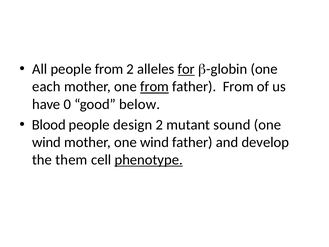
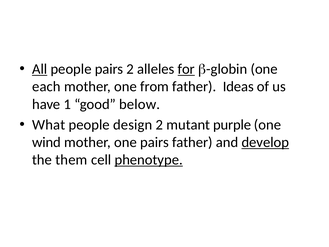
All underline: none -> present
people from: from -> pairs
from at (155, 87) underline: present -> none
father From: From -> Ideas
0: 0 -> 1
Blood: Blood -> What
sound: sound -> purple
mother one wind: wind -> pairs
develop underline: none -> present
